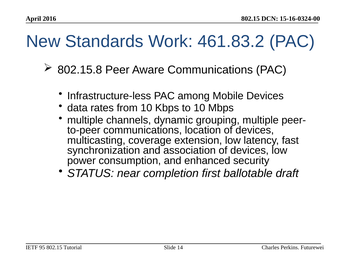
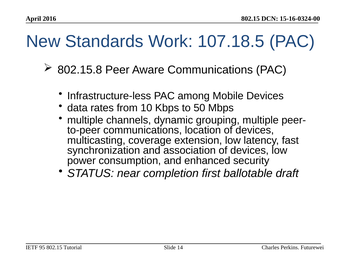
461.83.2: 461.83.2 -> 107.18.5
to 10: 10 -> 50
